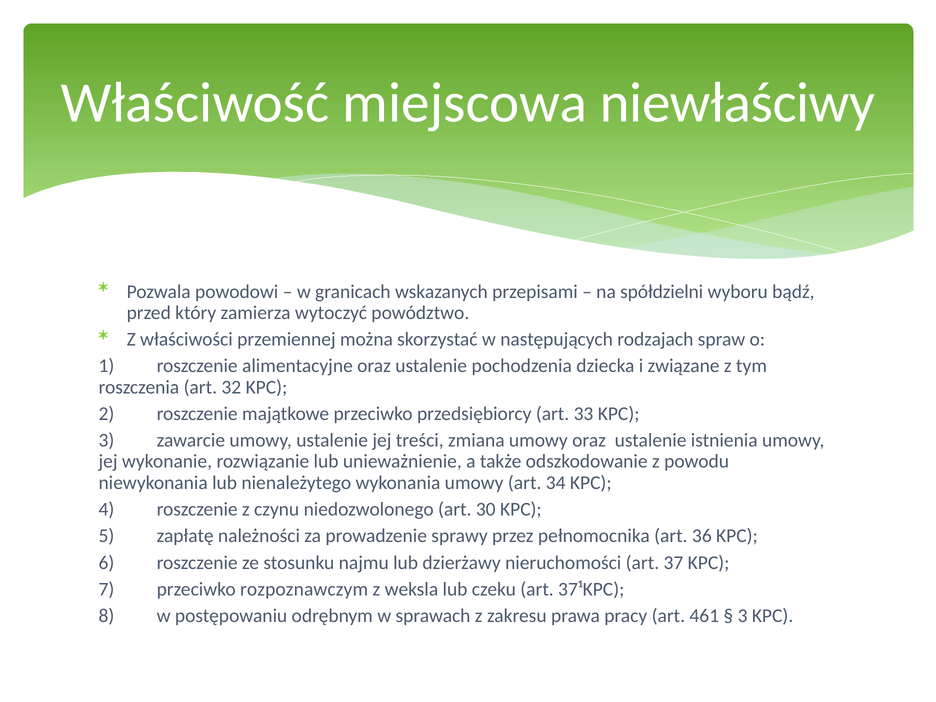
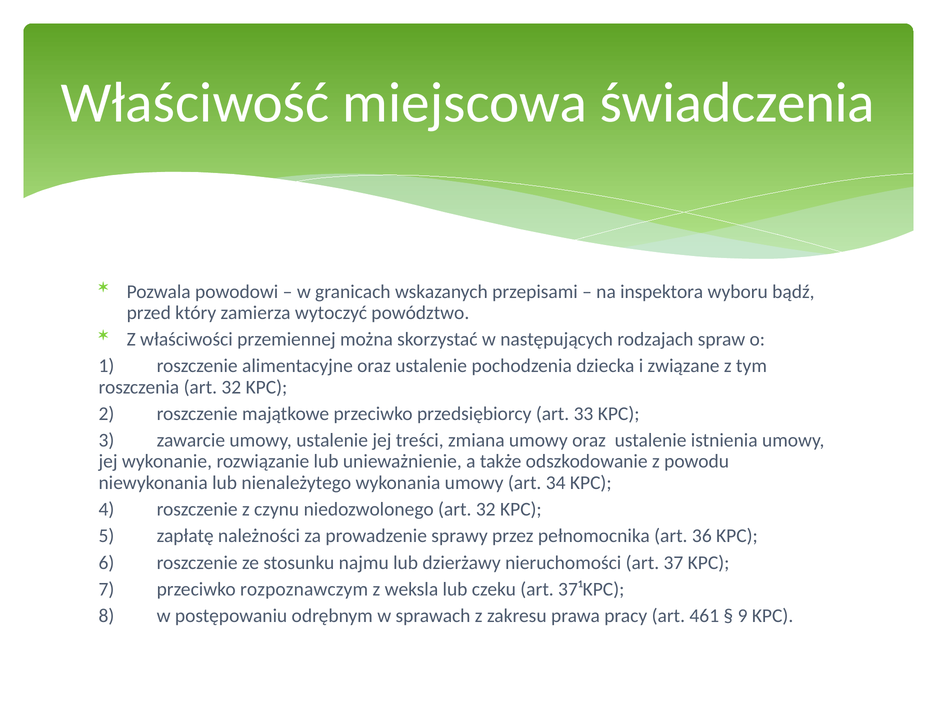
niewłaściwy: niewłaściwy -> świadczenia
spółdzielni: spółdzielni -> inspektora
niedozwolonego art 30: 30 -> 32
3 at (743, 616): 3 -> 9
